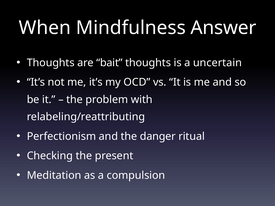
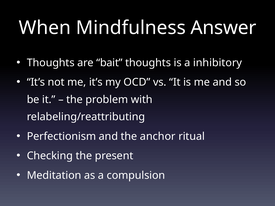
uncertain: uncertain -> inhibitory
danger: danger -> anchor
